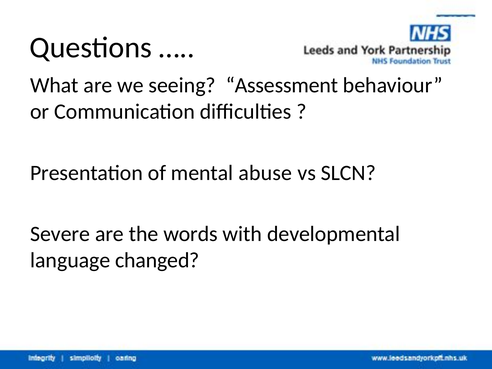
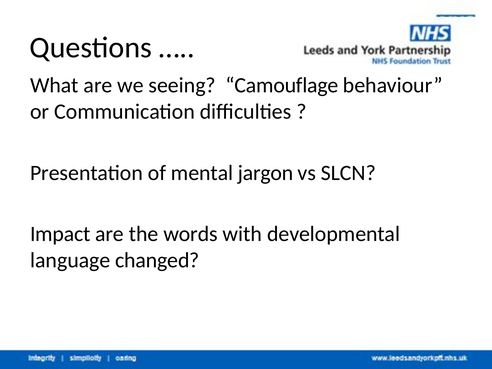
Assessment: Assessment -> Camouflage
abuse: abuse -> jargon
Severe: Severe -> Impact
